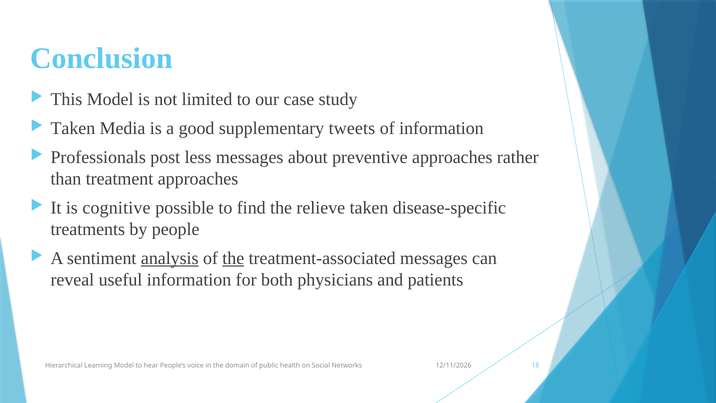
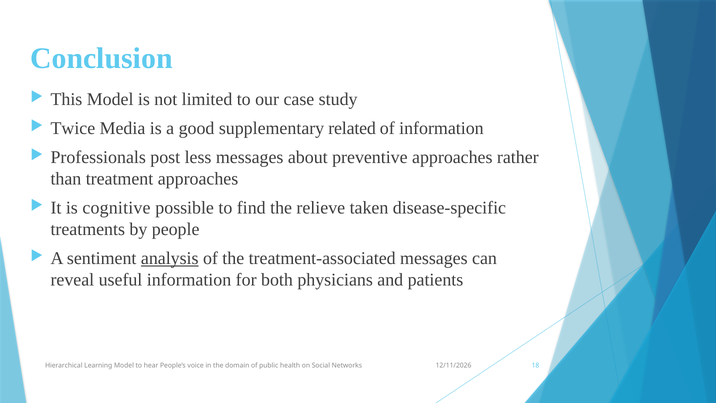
Taken at (73, 128): Taken -> Twice
tweets: tweets -> related
the at (233, 258) underline: present -> none
